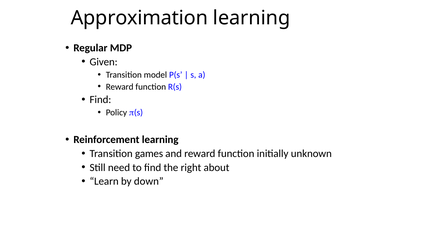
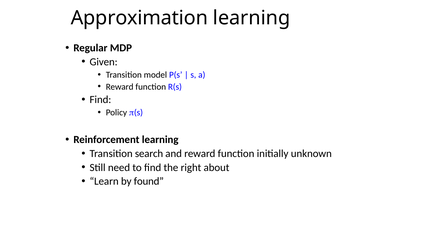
games: games -> search
down: down -> found
